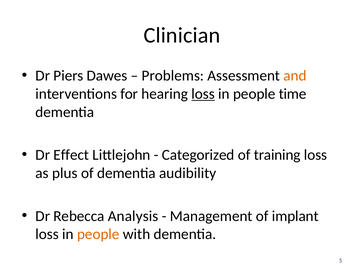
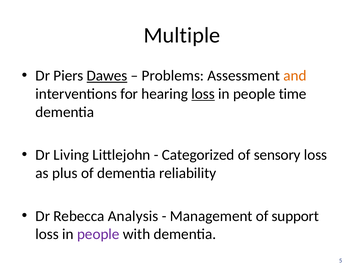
Clinician: Clinician -> Multiple
Dawes underline: none -> present
Effect: Effect -> Living
training: training -> sensory
audibility: audibility -> reliability
implant: implant -> support
people at (98, 234) colour: orange -> purple
